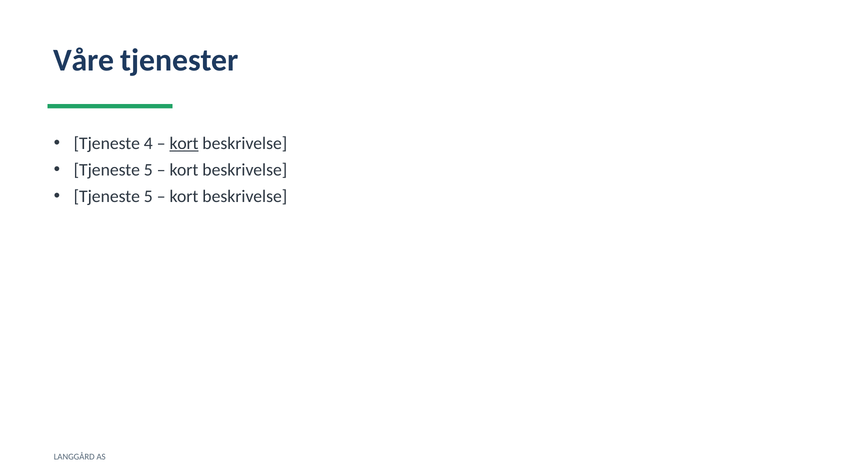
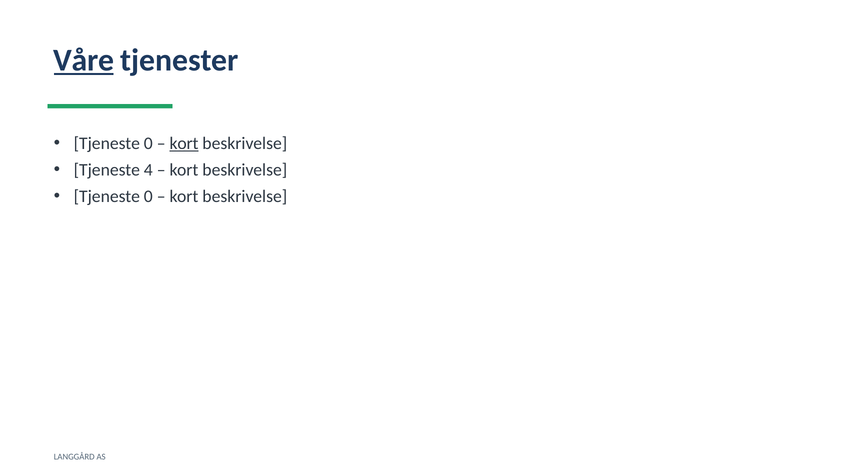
Våre underline: none -> present
4 at (148, 143): 4 -> 0
5 at (148, 170): 5 -> 4
5 at (148, 196): 5 -> 0
